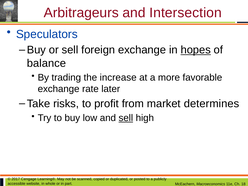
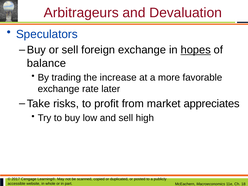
Intersection: Intersection -> Devaluation
determines: determines -> appreciates
sell at (126, 118) underline: present -> none
